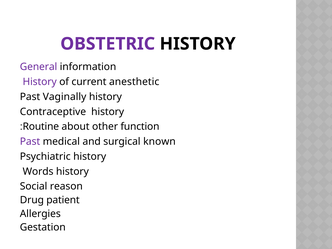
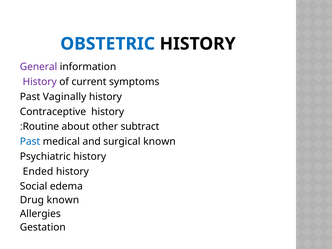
OBSTETRIC colour: purple -> blue
anesthetic: anesthetic -> symptoms
function: function -> subtract
Past at (30, 142) colour: purple -> blue
Words: Words -> Ended
reason: reason -> edema
Drug patient: patient -> known
